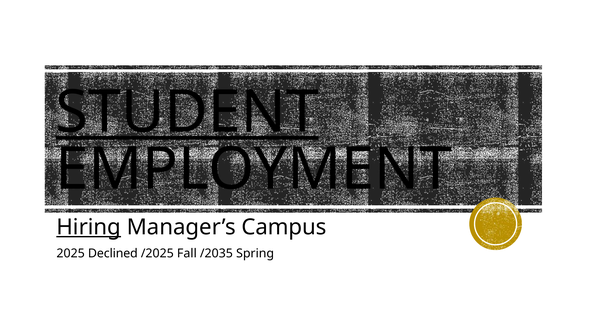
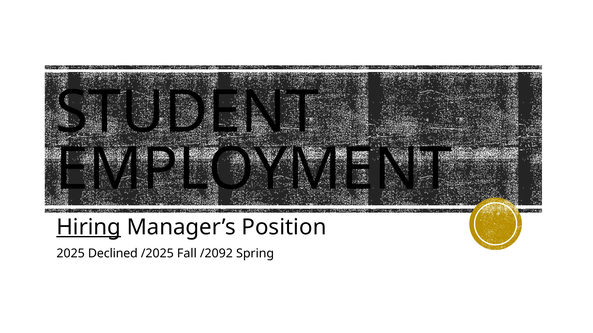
STUDENT underline: present -> none
Campus: Campus -> Position
/2035: /2035 -> /2092
